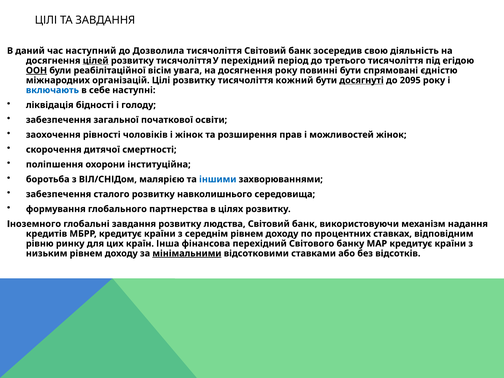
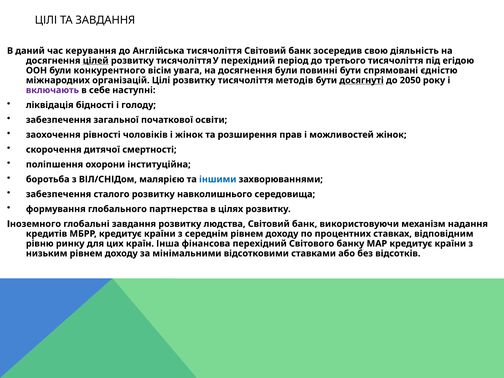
наступний: наступний -> керування
Дозволила: Дозволила -> Англійська
ООН underline: present -> none
реабілітаційної: реабілітаційної -> конкурентного
досягнення року: року -> були
кожний: кожний -> методів
2095: 2095 -> 2050
включають colour: blue -> purple
мінімальними underline: present -> none
